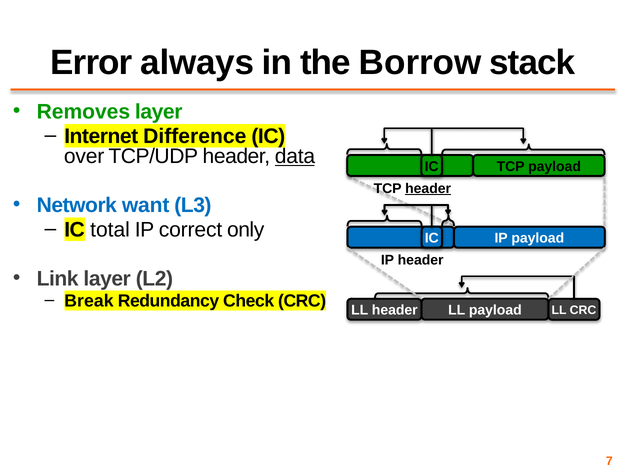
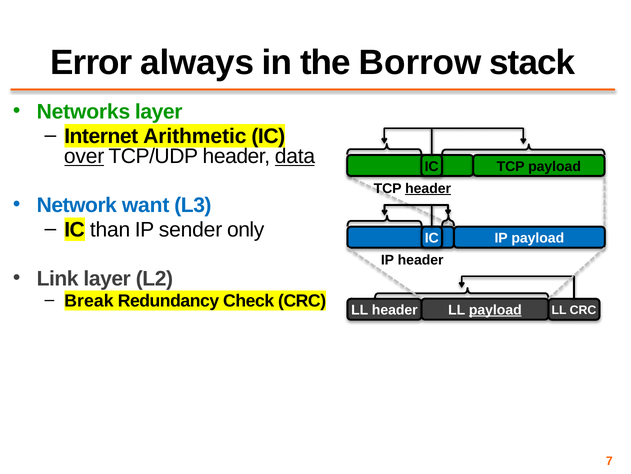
Removes: Removes -> Networks
Difference: Difference -> Arithmetic
over underline: none -> present
total: total -> than
correct: correct -> sender
payload at (495, 310) underline: none -> present
